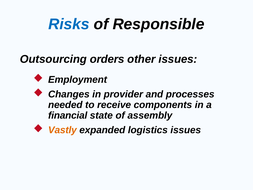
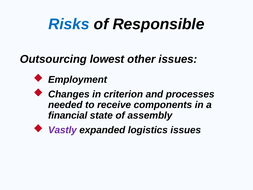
orders: orders -> lowest
provider: provider -> criterion
Vastly colour: orange -> purple
